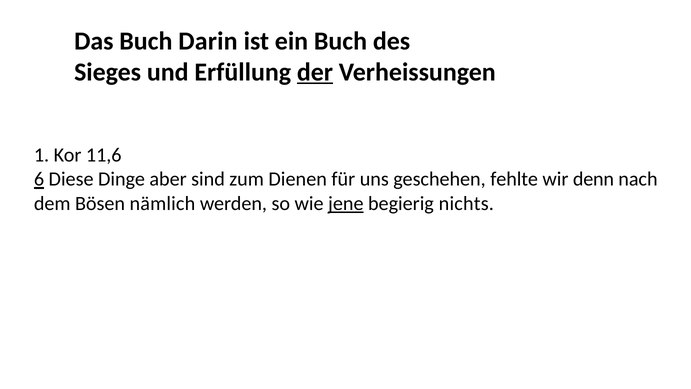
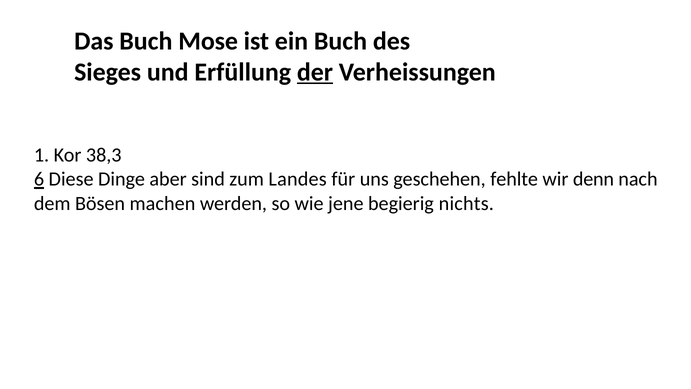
Darin: Darin -> Mose
11,6: 11,6 -> 38,3
Dienen: Dienen -> Landes
nämlich: nämlich -> machen
jene underline: present -> none
